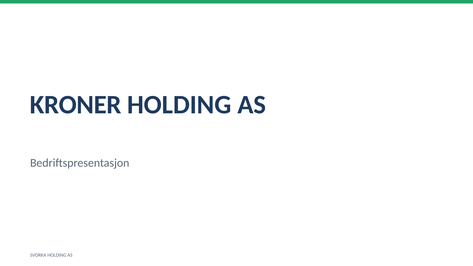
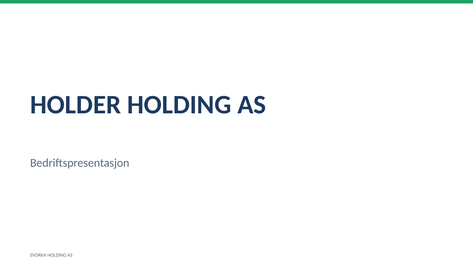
KRONER: KRONER -> HOLDER
